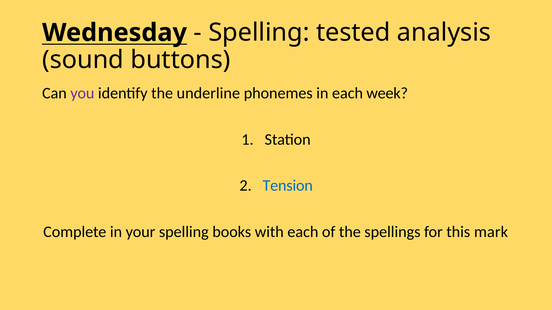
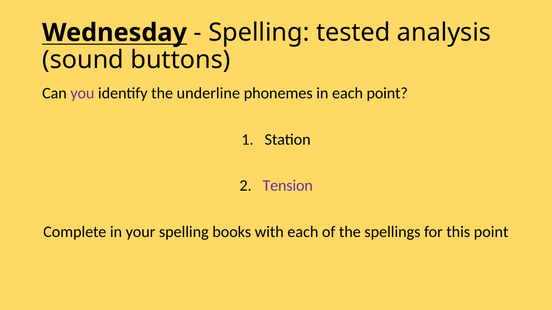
each week: week -> point
Tension colour: blue -> purple
this mark: mark -> point
